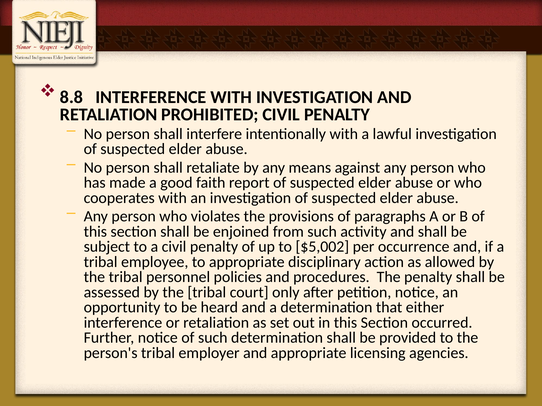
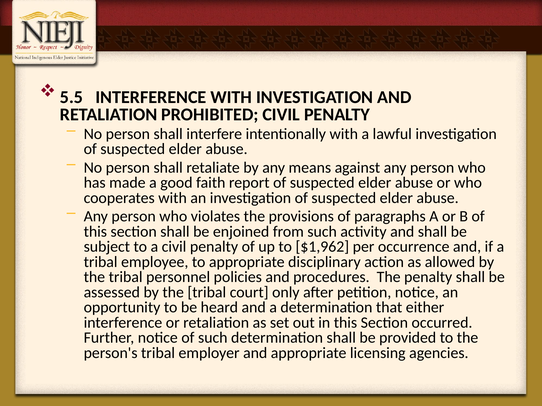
8.8: 8.8 -> 5.5
$5,002: $5,002 -> $1,962
